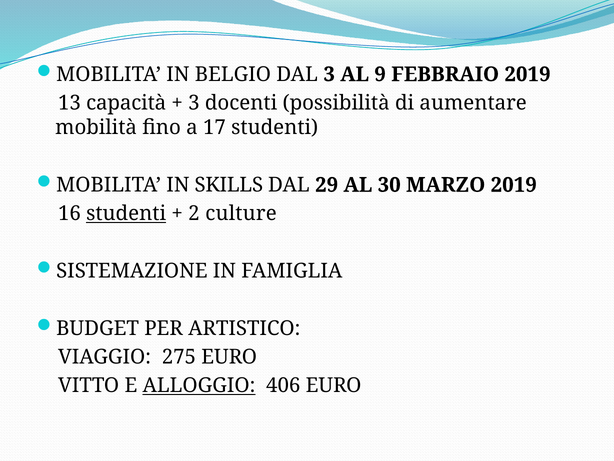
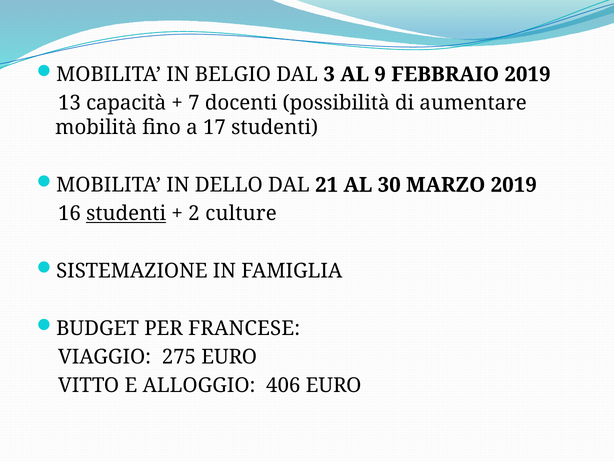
3 at (194, 103): 3 -> 7
SKILLS: SKILLS -> DELLO
29: 29 -> 21
ARTISTICO: ARTISTICO -> FRANCESE
ALLOGGIO underline: present -> none
